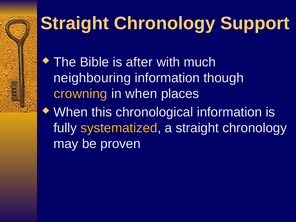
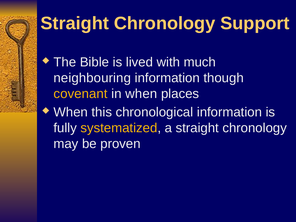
after: after -> lived
crowning: crowning -> covenant
